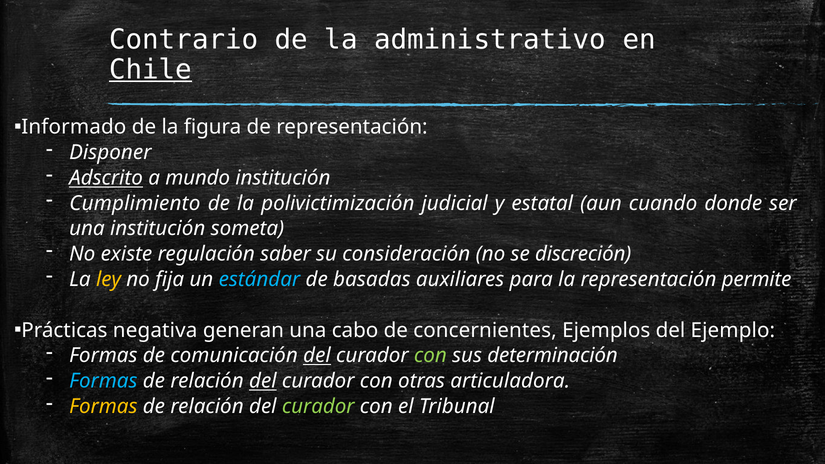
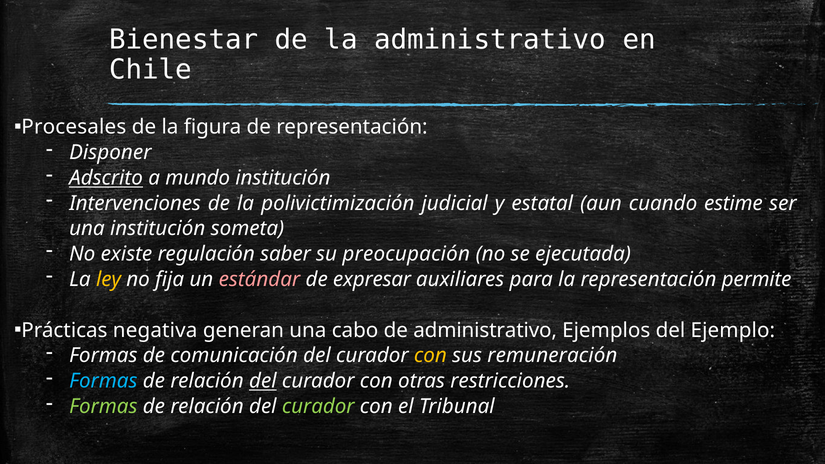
Contrario: Contrario -> Bienestar
Chile underline: present -> none
Informado: Informado -> Procesales
Cumplimiento: Cumplimiento -> Intervenciones
donde: donde -> estime
consideración: consideración -> preocupación
discreción: discreción -> ejecutada
estándar colour: light blue -> pink
basadas: basadas -> expresar
de concernientes: concernientes -> administrativo
del at (317, 356) underline: present -> none
con at (430, 356) colour: light green -> yellow
determinación: determinación -> remuneración
articuladora: articuladora -> restricciones
Formas at (103, 407) colour: yellow -> light green
